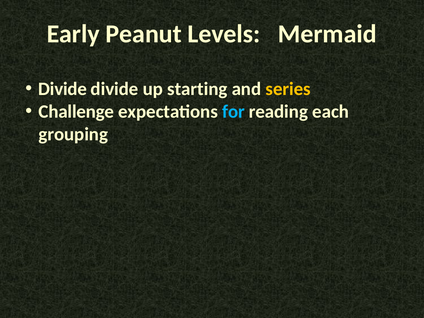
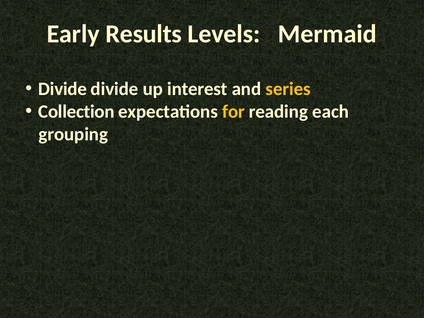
Peanut: Peanut -> Results
starting: starting -> interest
Challenge: Challenge -> Collection
for colour: light blue -> yellow
